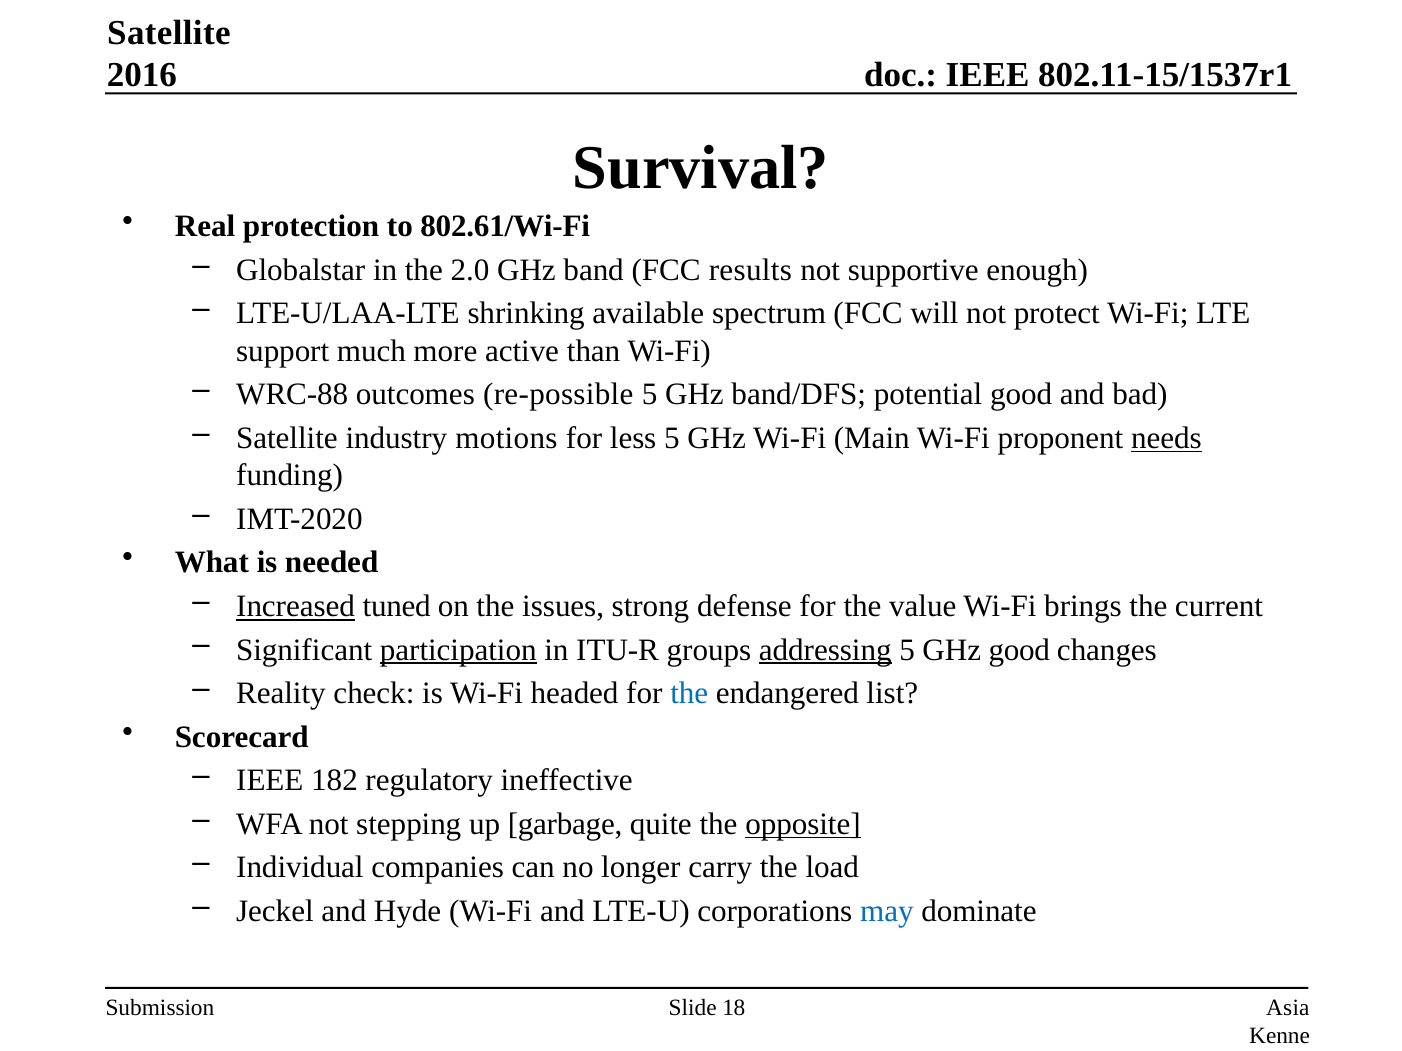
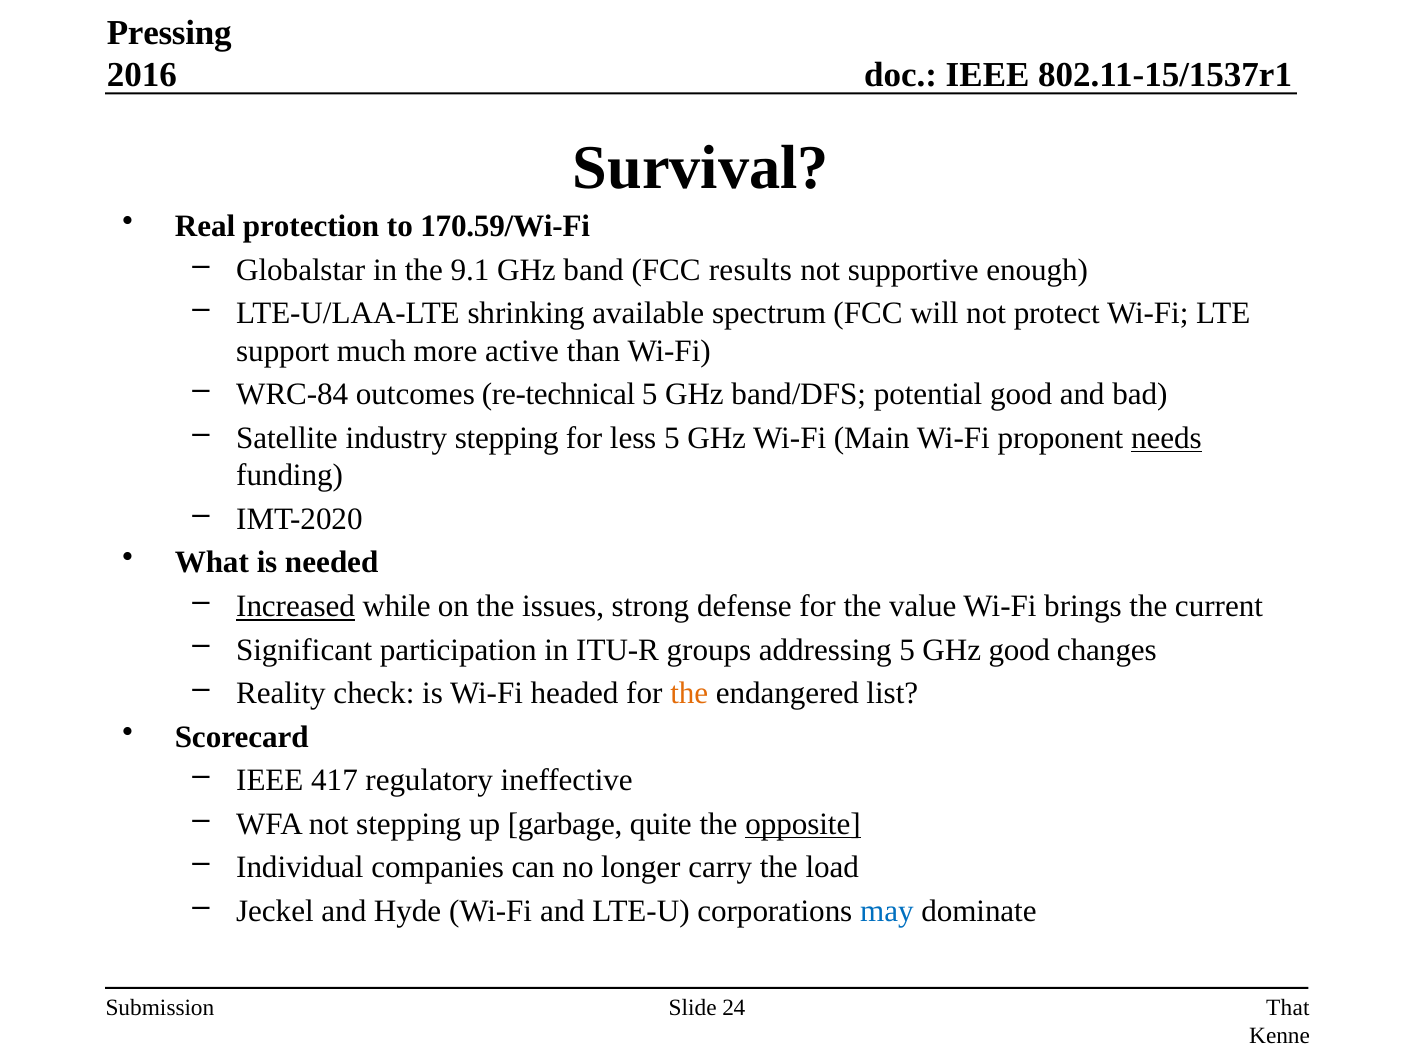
Satellite at (169, 33): Satellite -> Pressing
802.61/Wi-Fi: 802.61/Wi-Fi -> 170.59/Wi-Fi
2.0: 2.0 -> 9.1
WRC-88: WRC-88 -> WRC-84
re-possible: re-possible -> re-technical
industry motions: motions -> stepping
tuned: tuned -> while
participation underline: present -> none
addressing underline: present -> none
the at (689, 694) colour: blue -> orange
182: 182 -> 417
18: 18 -> 24
Asia: Asia -> That
